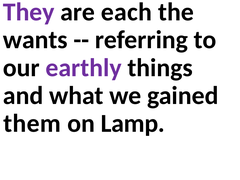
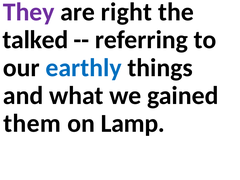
each: each -> right
wants: wants -> talked
earthly colour: purple -> blue
